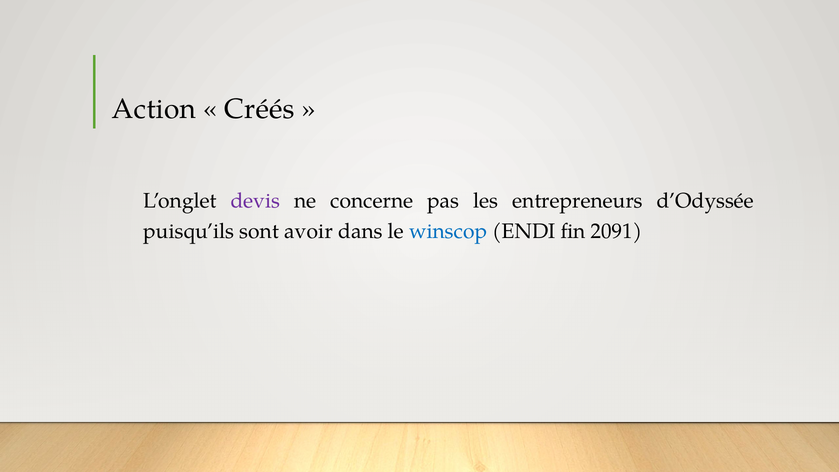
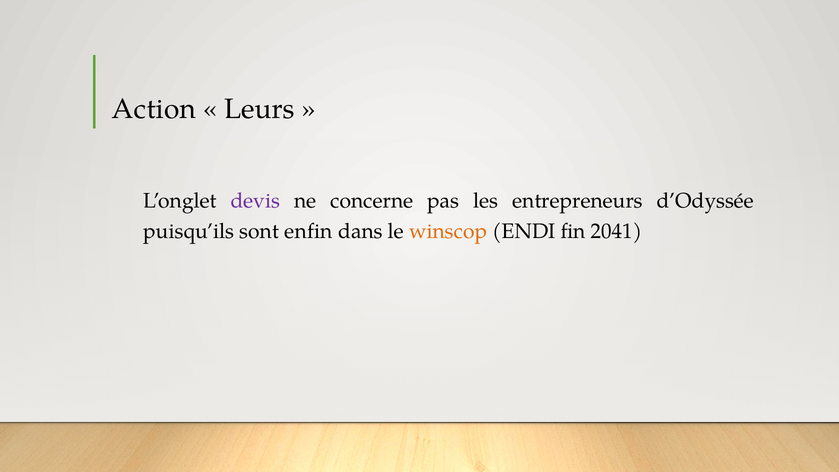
Créés: Créés -> Leurs
avoir: avoir -> enfin
winscop colour: blue -> orange
2091: 2091 -> 2041
